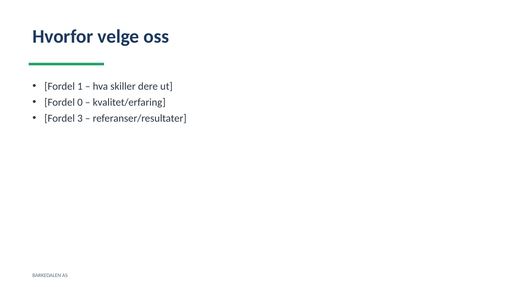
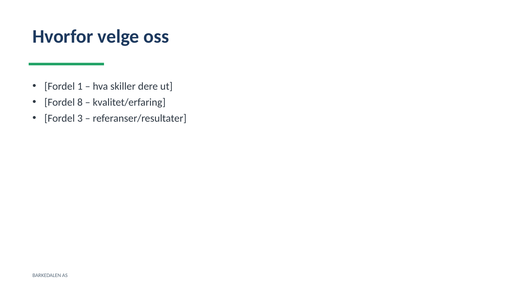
0: 0 -> 8
